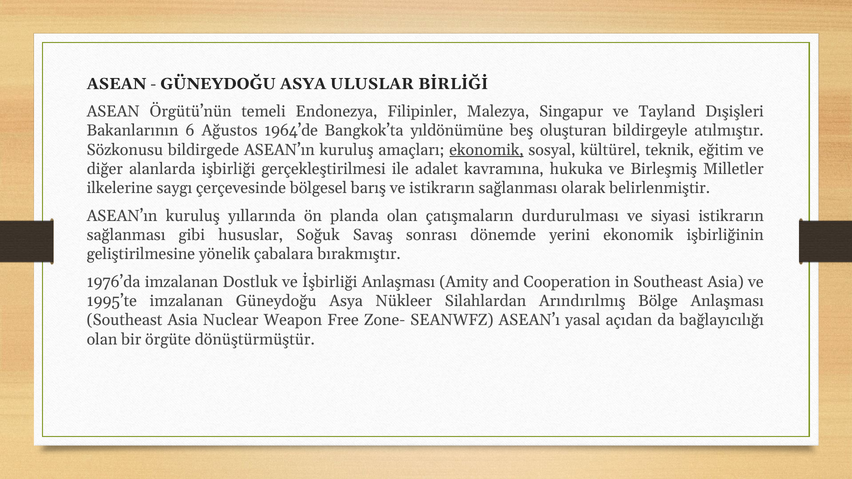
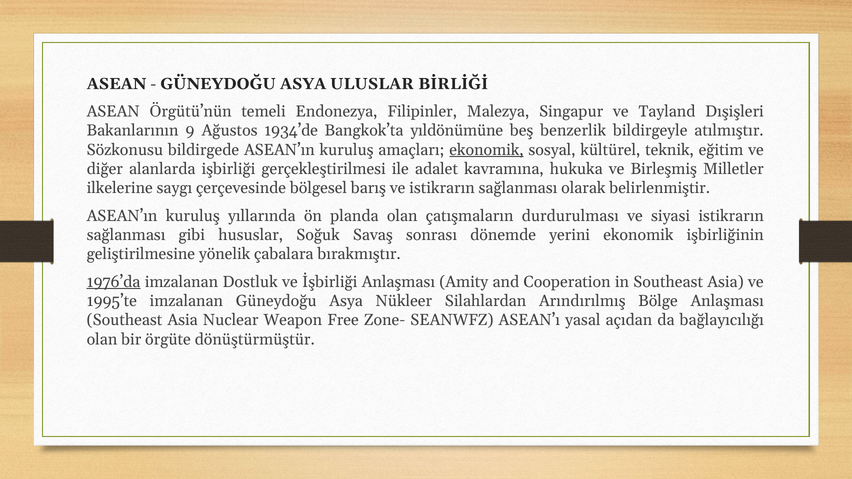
6: 6 -> 9
1964’de: 1964’de -> 1934’de
oluşturan: oluşturan -> benzerlik
1976’da underline: none -> present
